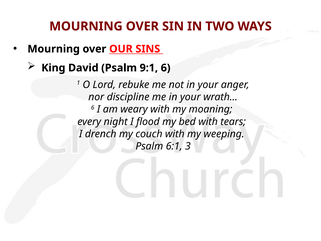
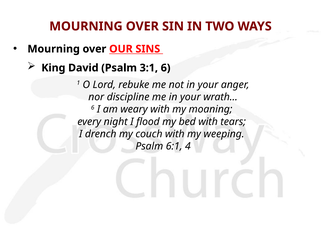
9:1: 9:1 -> 3:1
3: 3 -> 4
